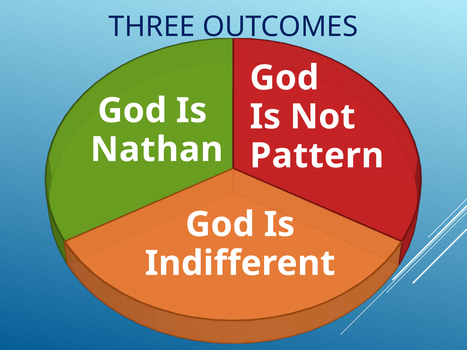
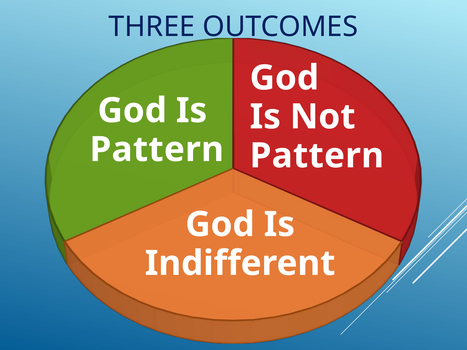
Nathan at (157, 150): Nathan -> Pattern
